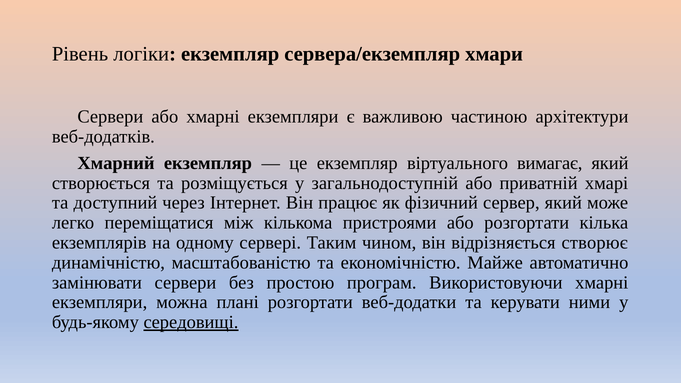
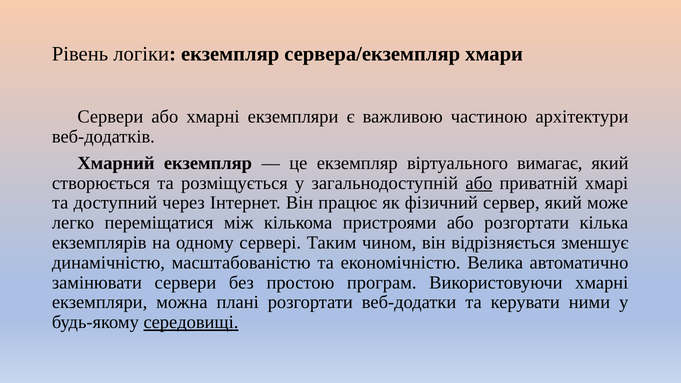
або at (479, 183) underline: none -> present
створює: створює -> зменшує
Майже: Майже -> Велика
